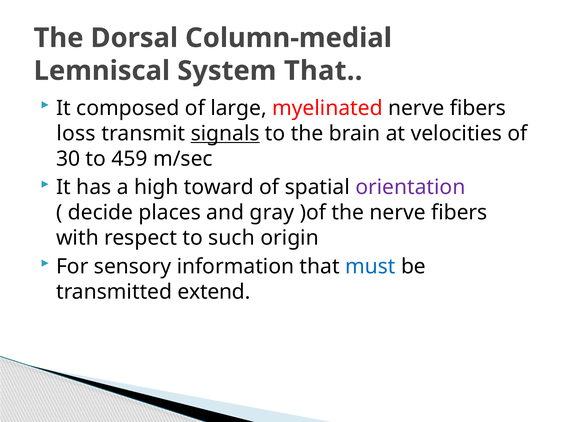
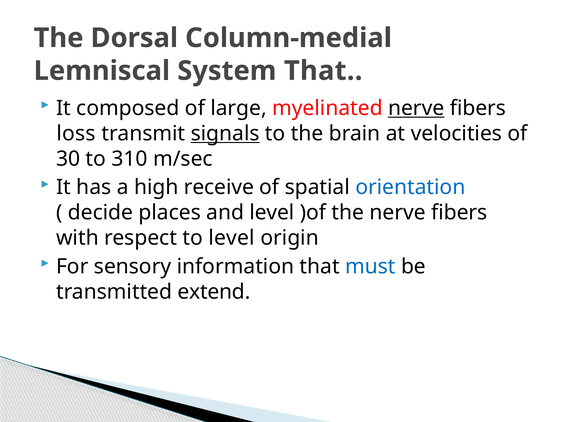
nerve at (416, 108) underline: none -> present
459: 459 -> 310
toward: toward -> receive
orientation colour: purple -> blue
and gray: gray -> level
to such: such -> level
